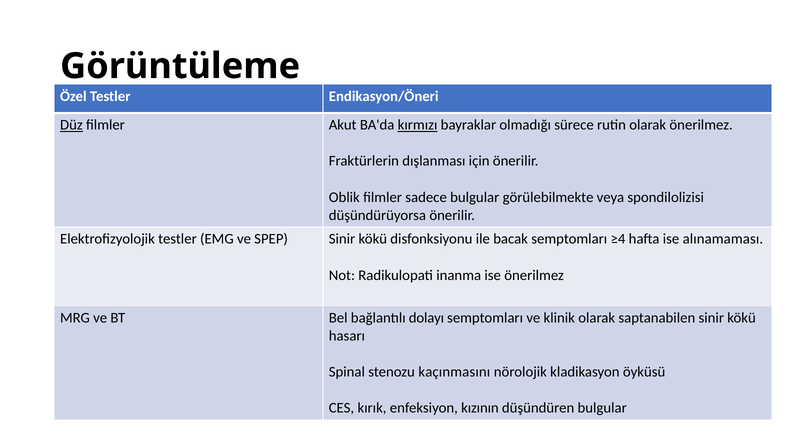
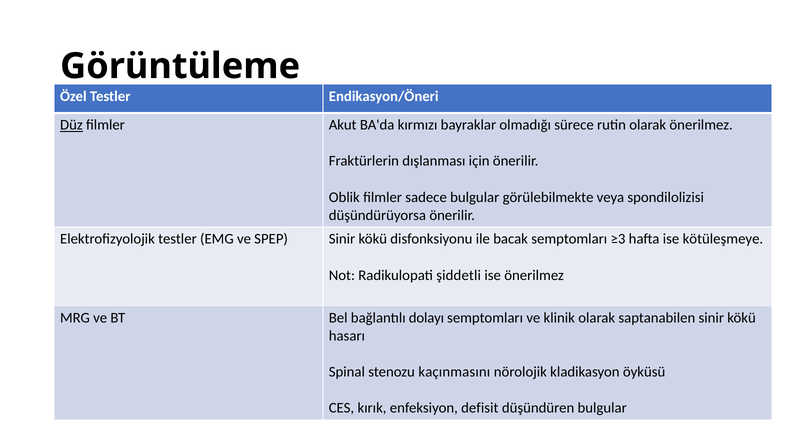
kırmızı underline: present -> none
≥4: ≥4 -> ≥3
alınamaması: alınamaması -> kötüleşmeye
inanma: inanma -> şiddetli
kızının: kızının -> defisit
